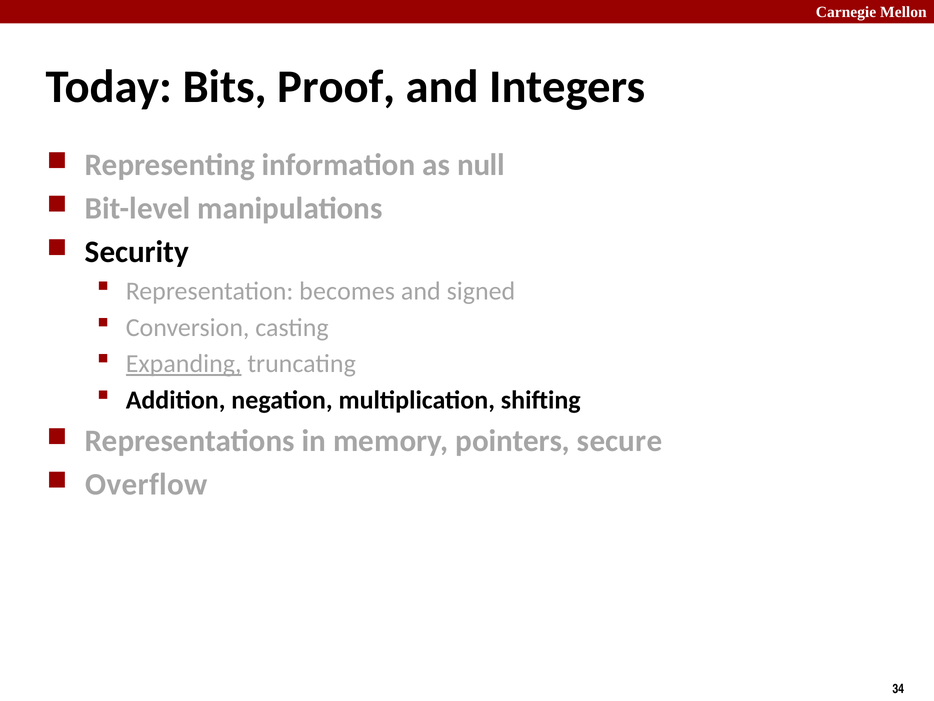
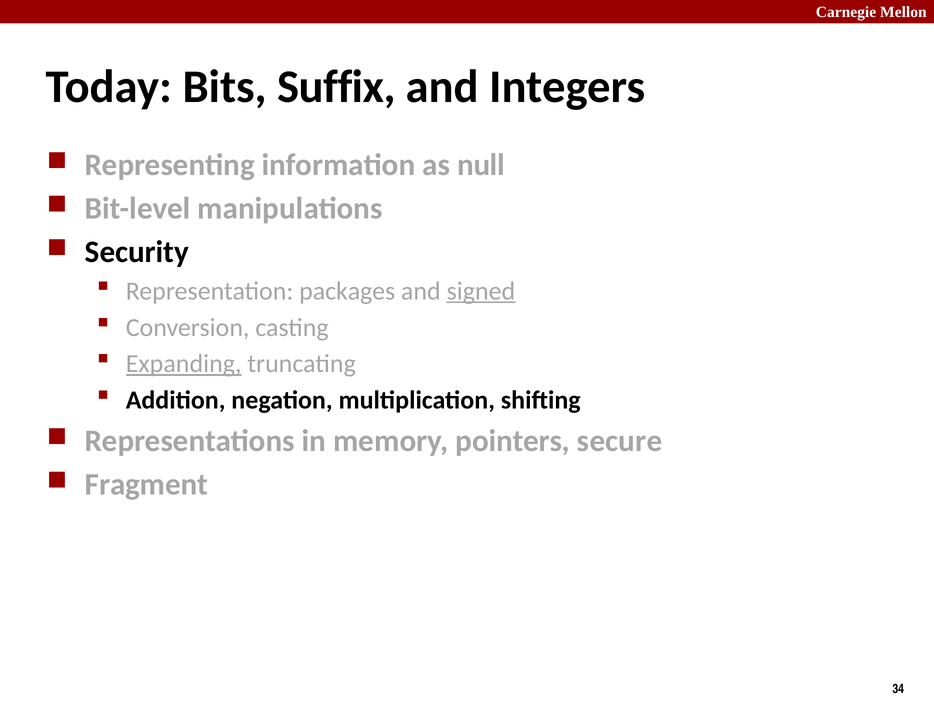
Proof: Proof -> Suffix
becomes: becomes -> packages
signed underline: none -> present
Overflow: Overflow -> Fragment
